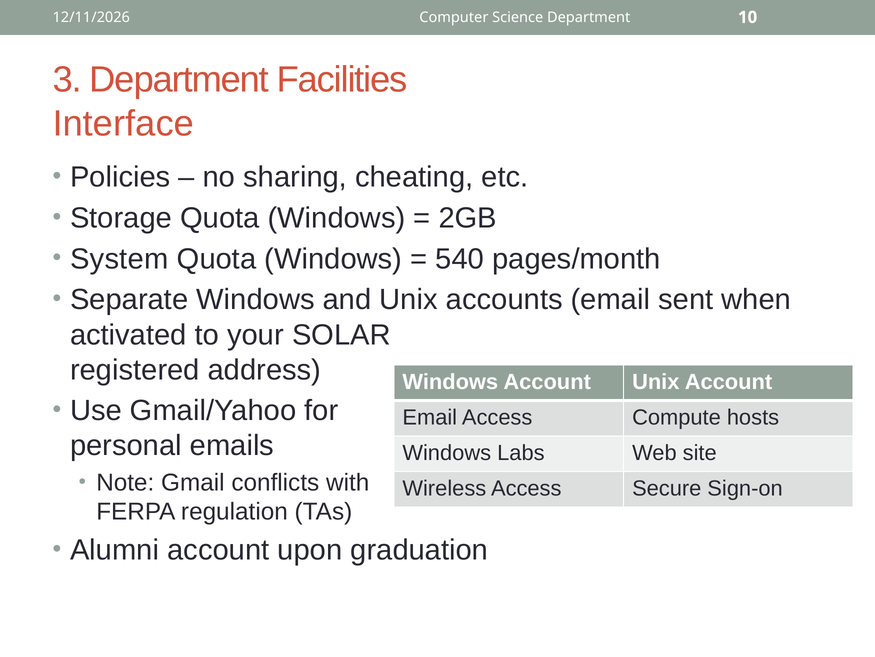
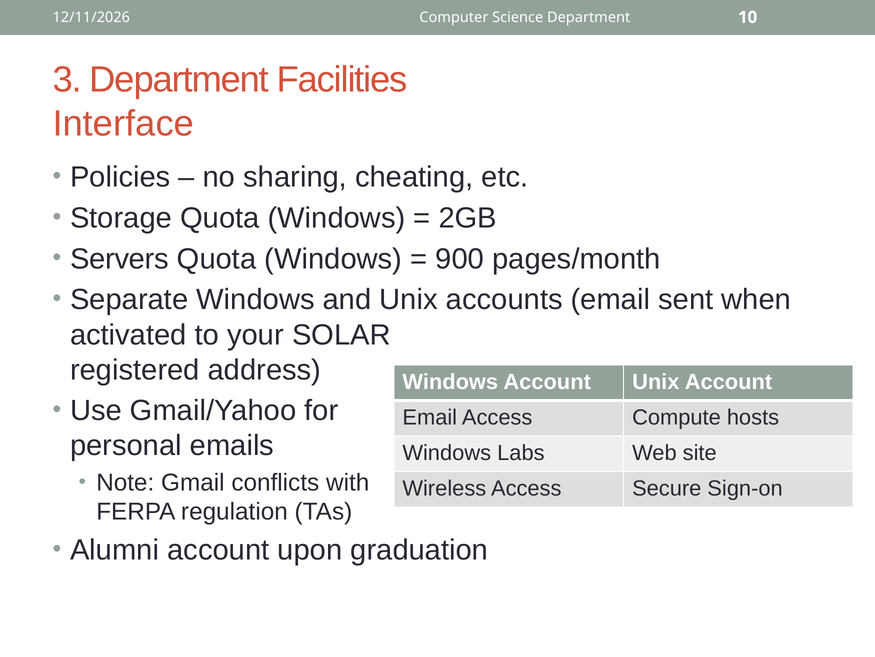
System: System -> Servers
540: 540 -> 900
